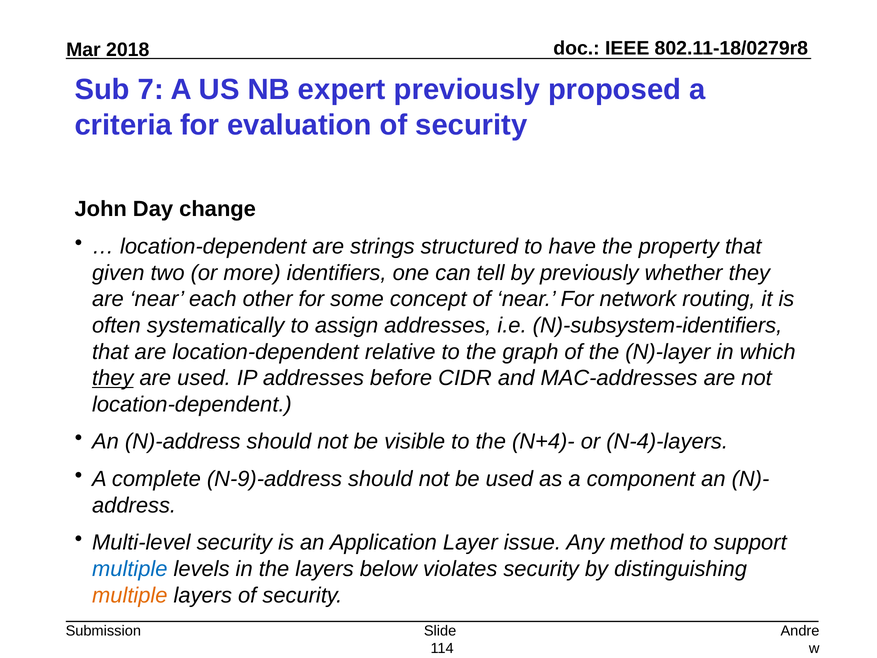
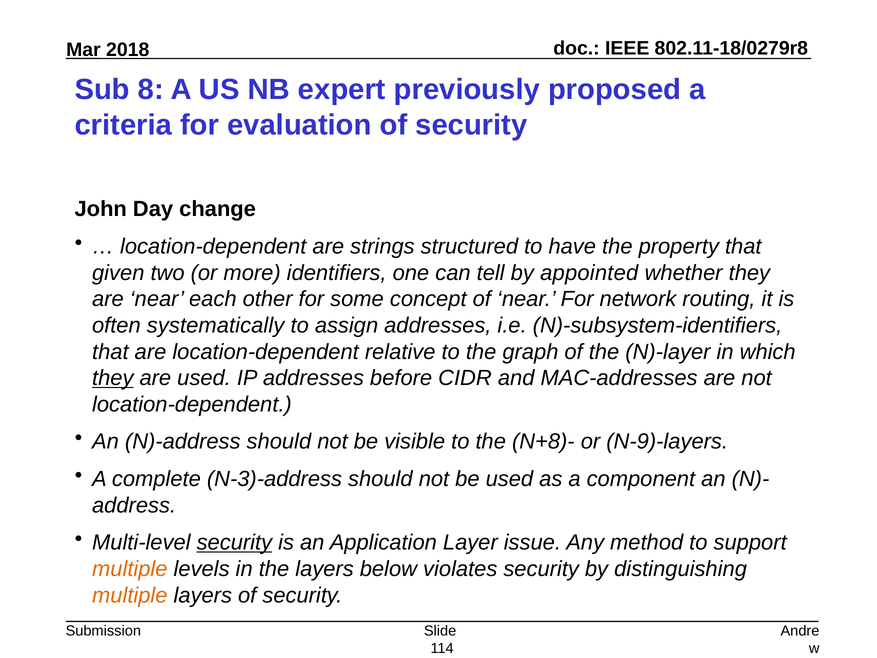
7: 7 -> 8
by previously: previously -> appointed
N+4)-: N+4)- -> N+8)-
N-4)-layers: N-4)-layers -> N-9)-layers
N-9)-address: N-9)-address -> N-3)-address
security at (234, 542) underline: none -> present
multiple at (130, 569) colour: blue -> orange
